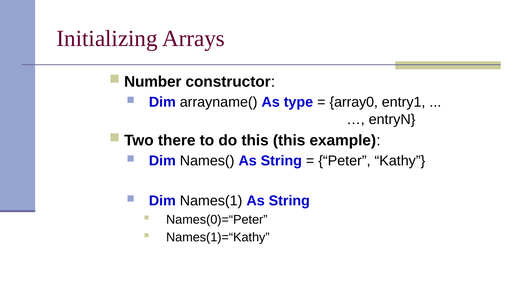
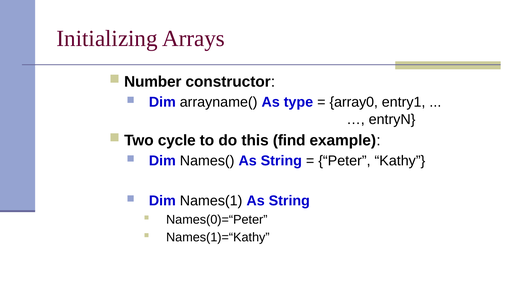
there: there -> cycle
this this: this -> find
